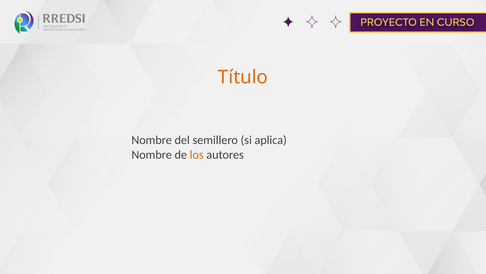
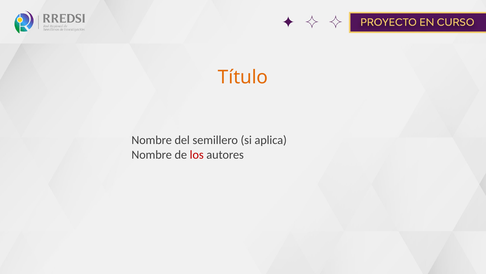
los colour: orange -> red
